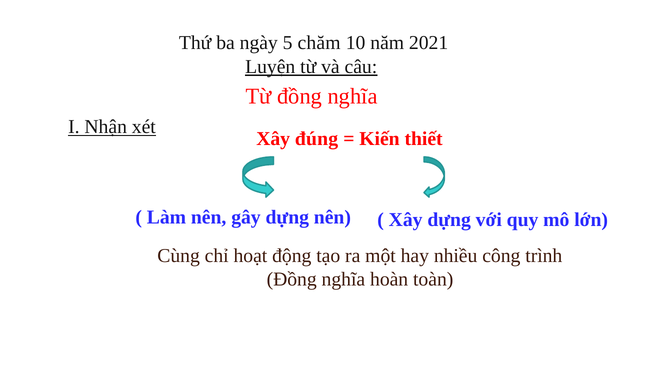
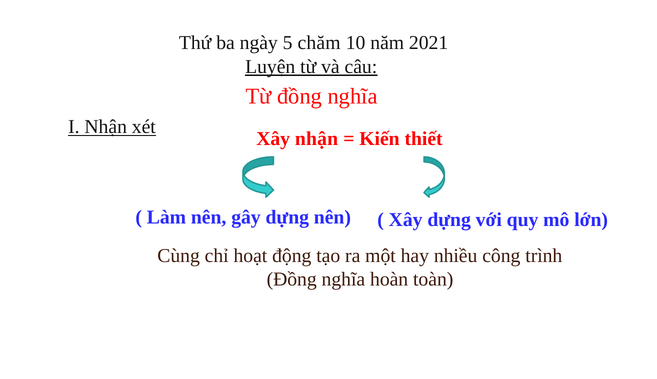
Xây đúng: đúng -> nhận
